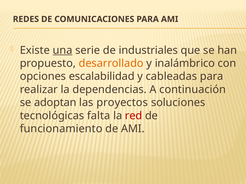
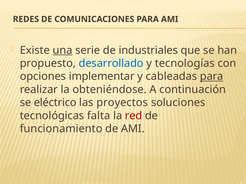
desarrollado colour: orange -> blue
inalámbrico: inalámbrico -> tecnologías
escalabilidad: escalabilidad -> implementar
para at (212, 77) underline: none -> present
dependencias: dependencias -> obteniéndose
adoptan: adoptan -> eléctrico
